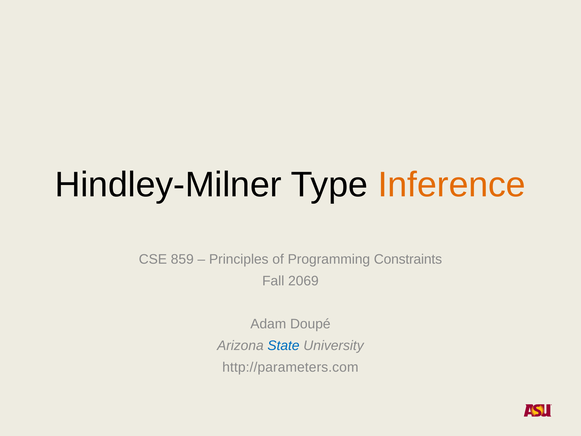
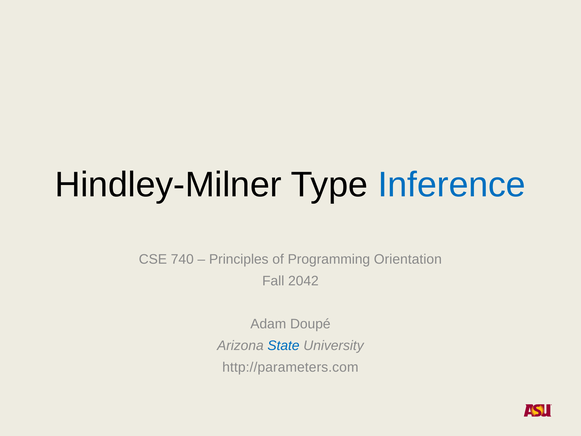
Inference colour: orange -> blue
859: 859 -> 740
Constraints: Constraints -> Orientation
2069: 2069 -> 2042
